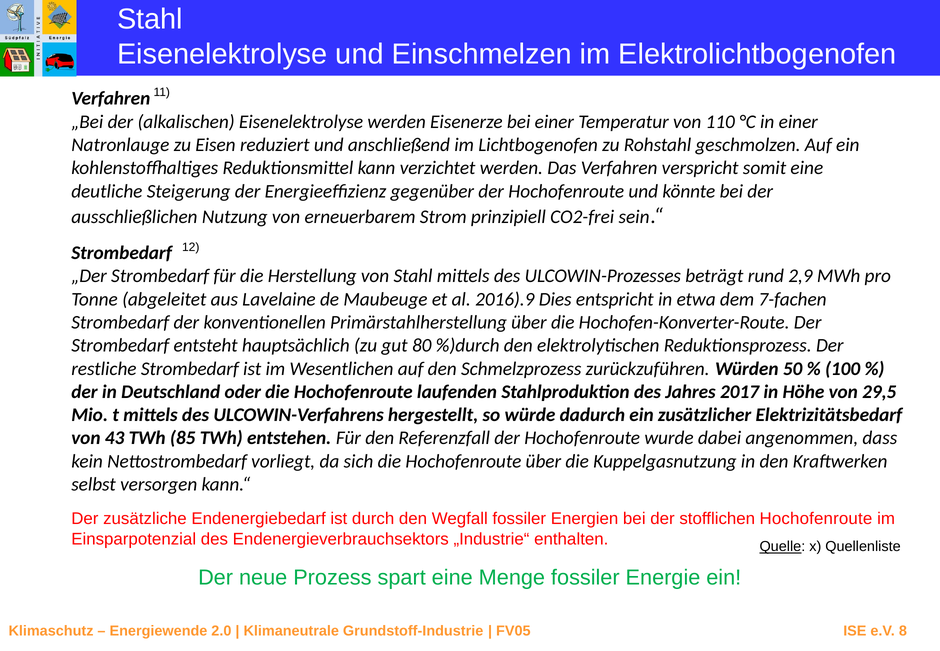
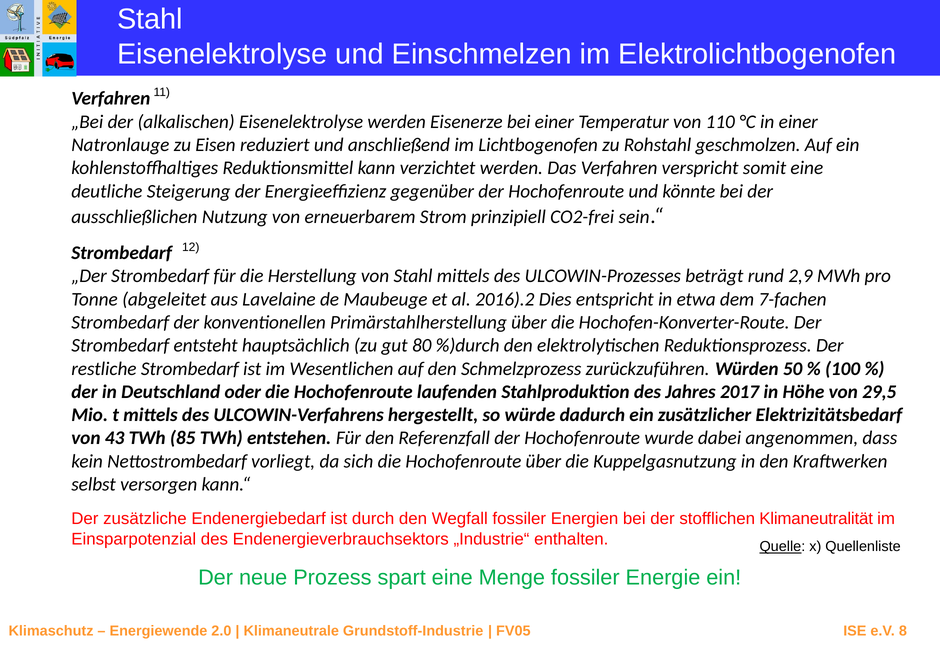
2016).9: 2016).9 -> 2016).2
stofflichen Hochofenroute: Hochofenroute -> Klimaneutralität
